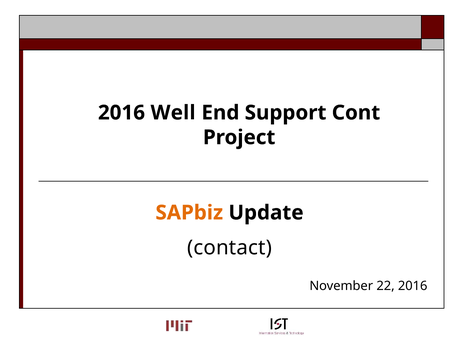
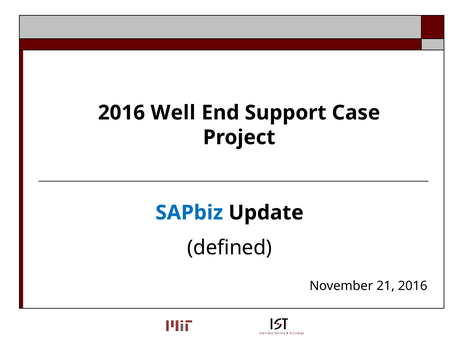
Cont: Cont -> Case
SAPbiz colour: orange -> blue
contact: contact -> defined
22: 22 -> 21
